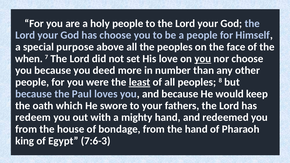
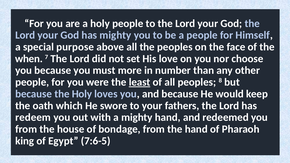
has choose: choose -> mighty
you at (203, 59) underline: present -> none
deed: deed -> must
the Paul: Paul -> Holy
7:6-3: 7:6-3 -> 7:6-5
